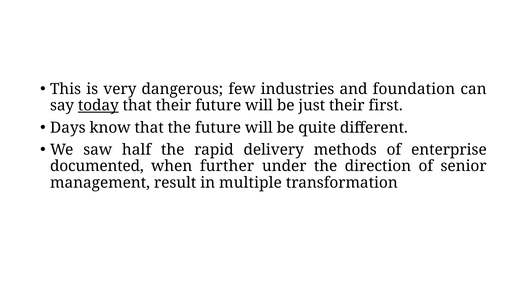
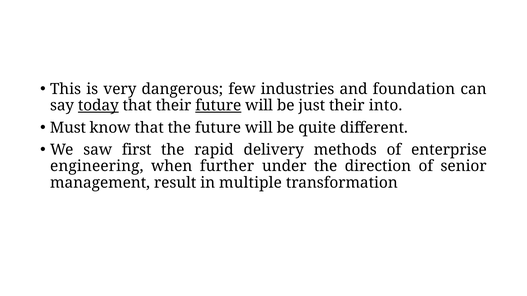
future at (218, 106) underline: none -> present
first: first -> into
Days: Days -> Must
half: half -> first
documented: documented -> engineering
